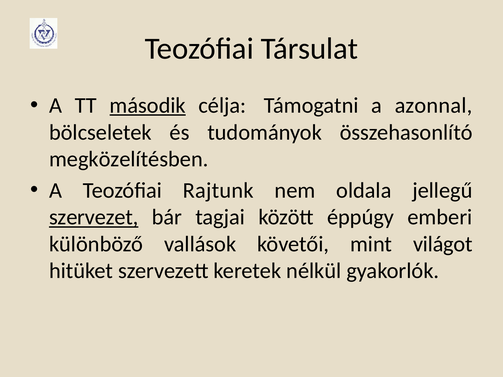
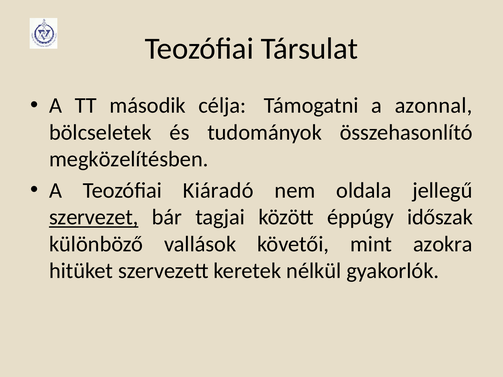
második underline: present -> none
Rajtunk: Rajtunk -> Kiáradó
emberi: emberi -> időszak
világot: világot -> azokra
